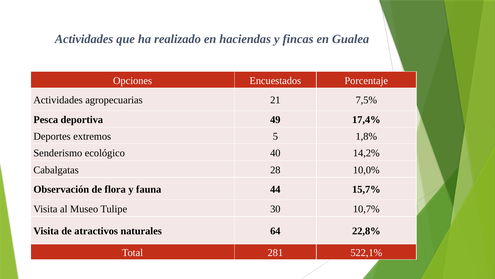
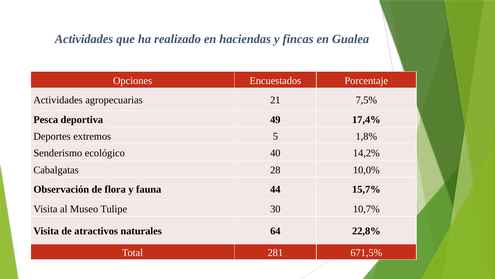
522,1%: 522,1% -> 671,5%
